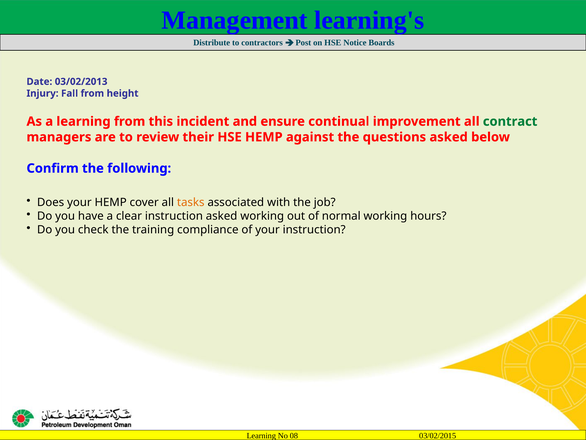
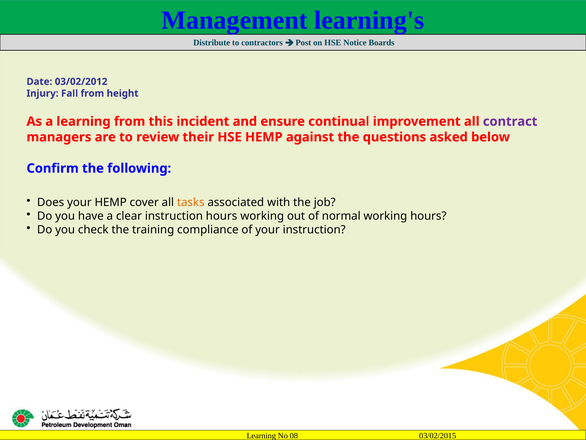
03/02/2013: 03/02/2013 -> 03/02/2012
contract colour: green -> purple
instruction asked: asked -> hours
